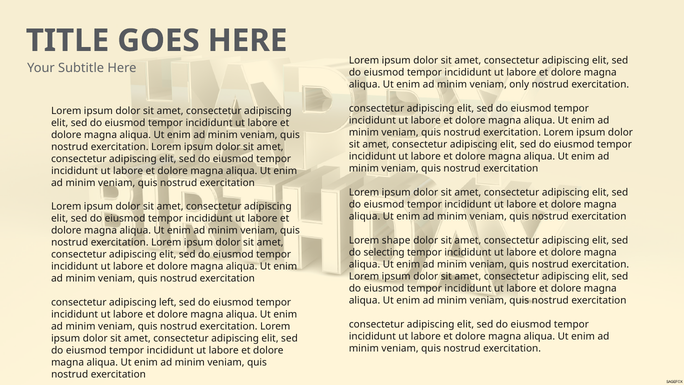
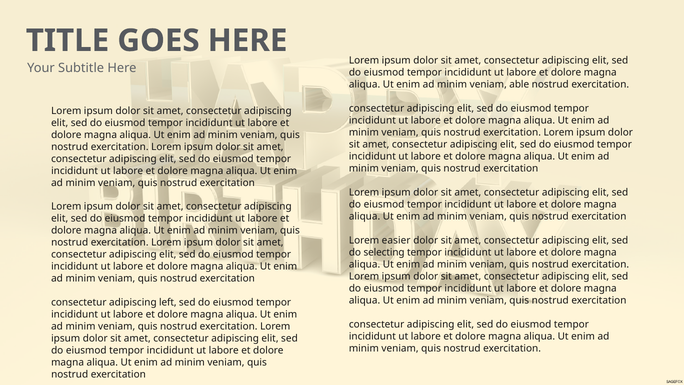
only: only -> able
shape: shape -> easier
